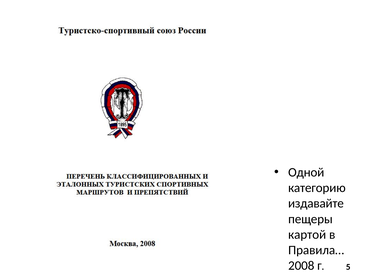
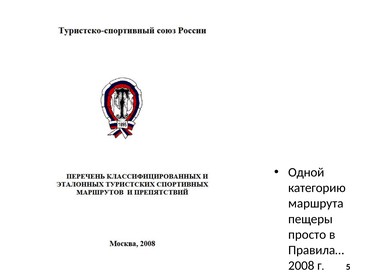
издавайте: издавайте -> маршрута
картой: картой -> просто
